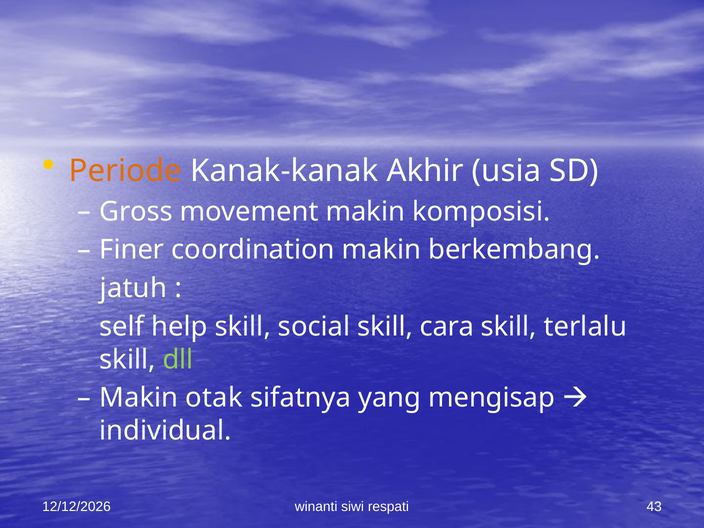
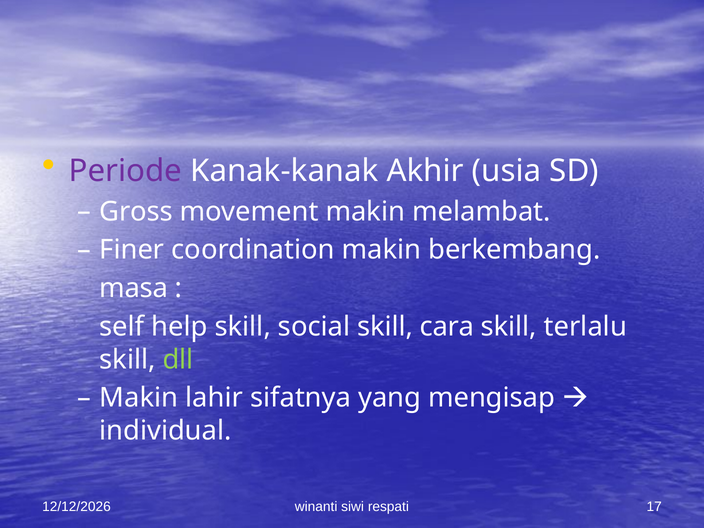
Periode colour: orange -> purple
komposisi: komposisi -> melambat
jatuh: jatuh -> masa
otak: otak -> lahir
43: 43 -> 17
